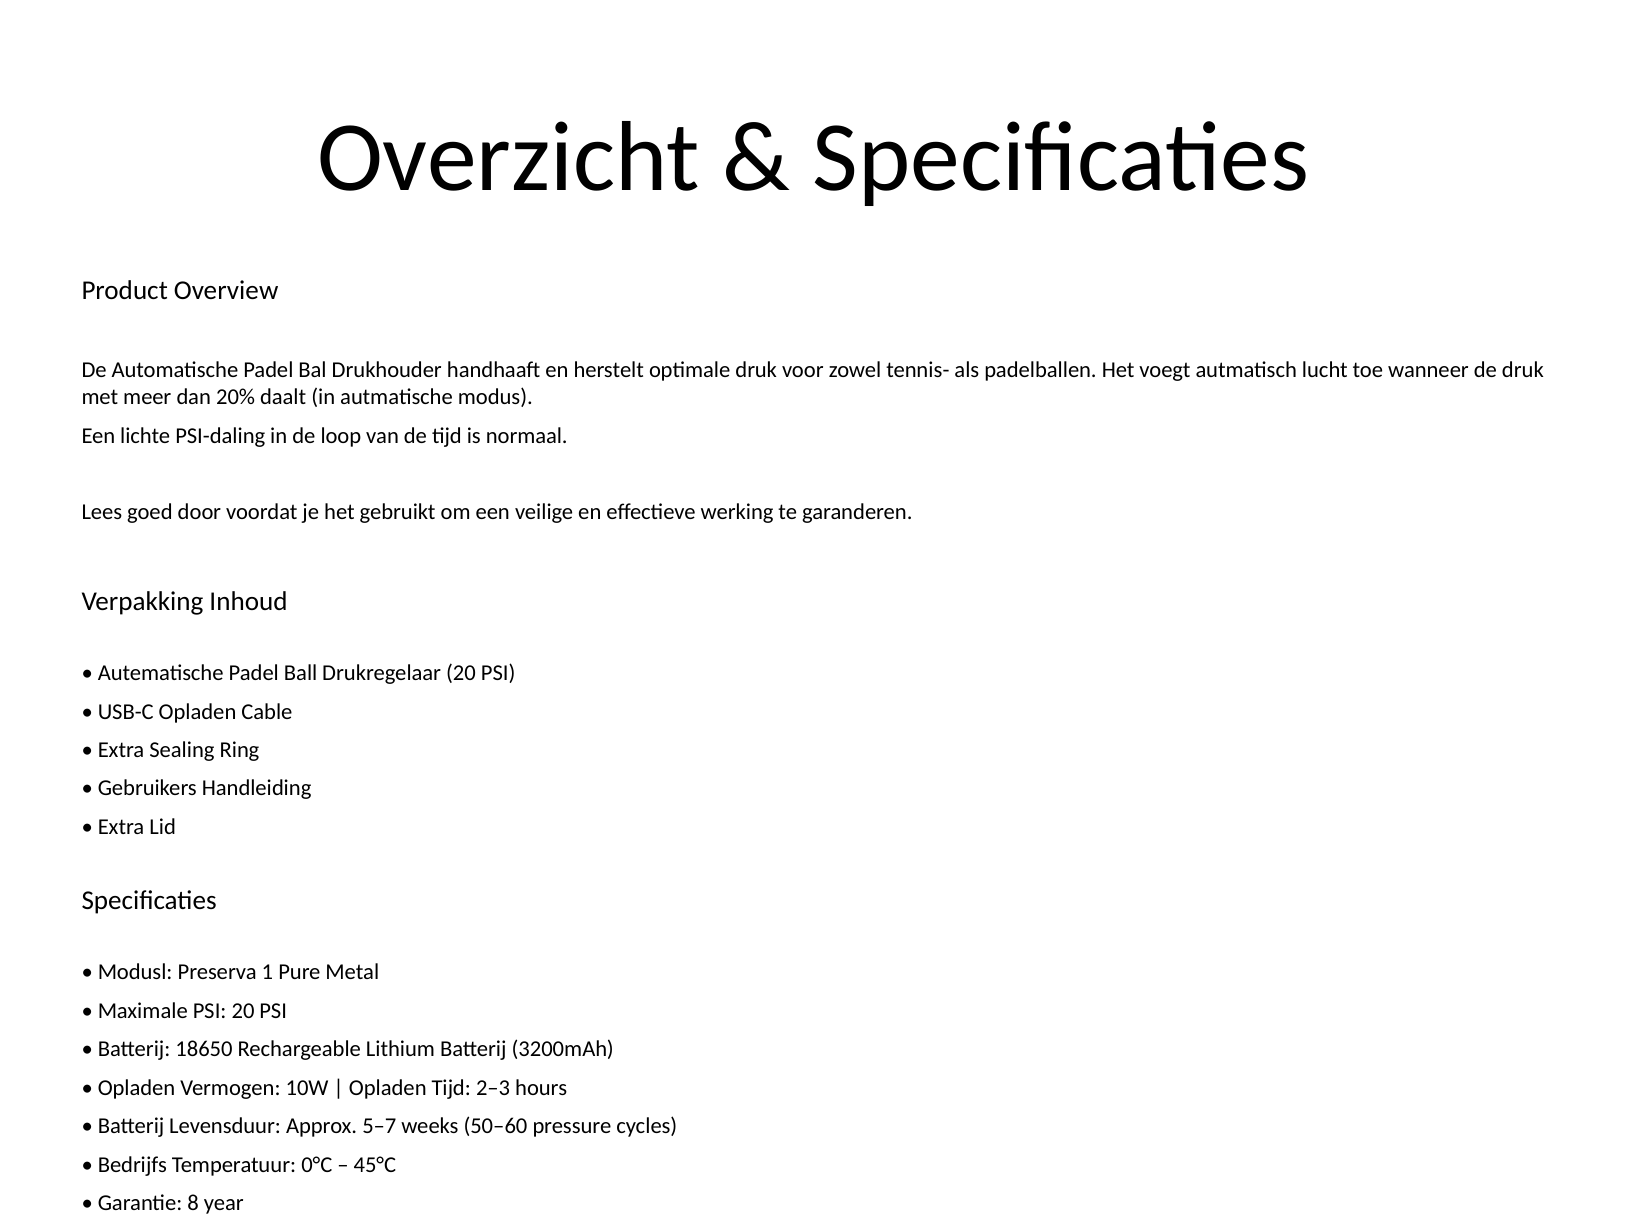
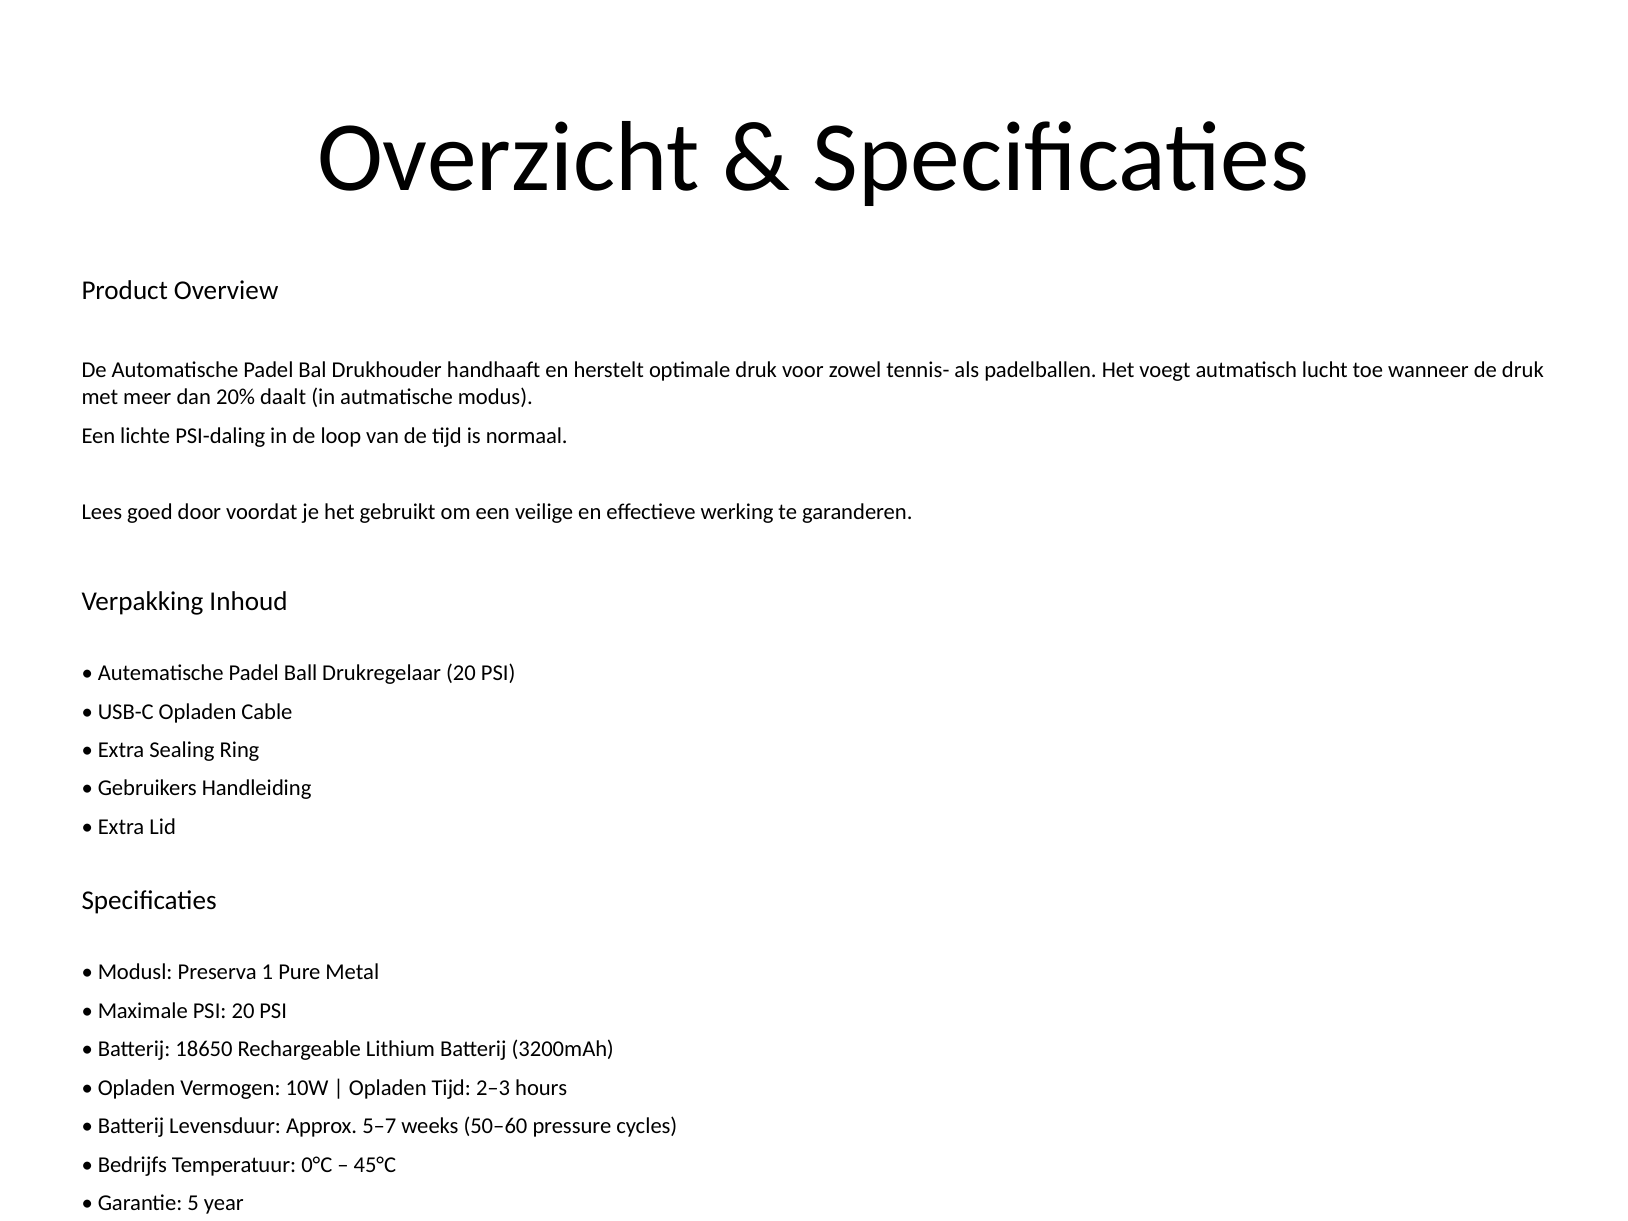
8: 8 -> 5
